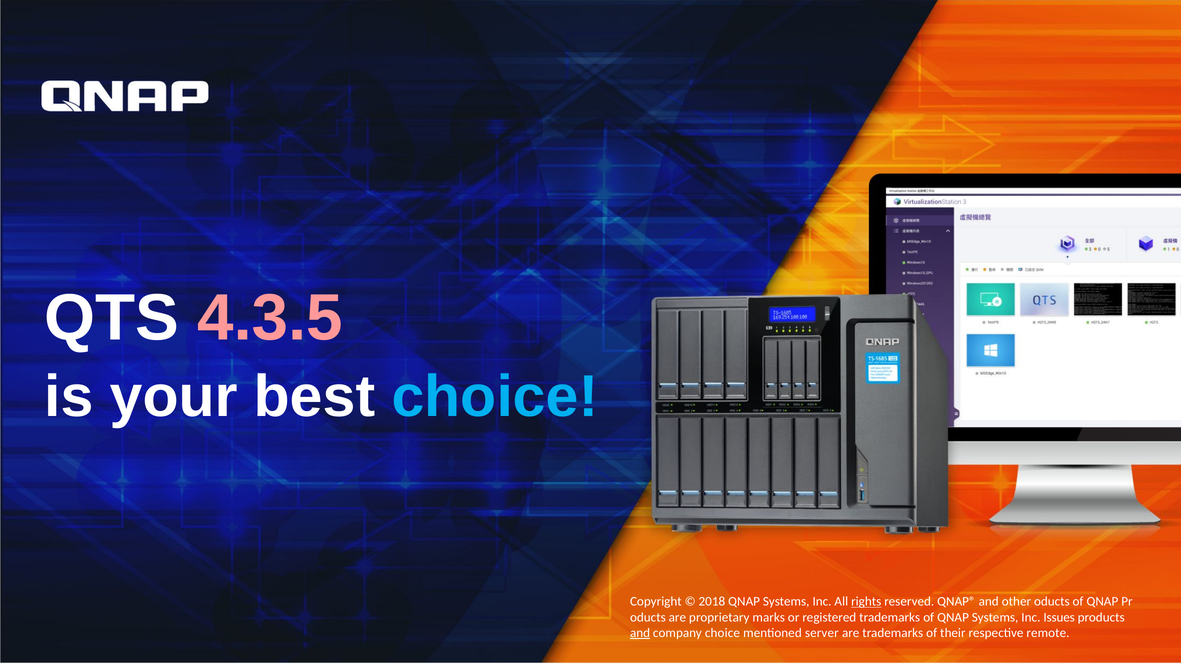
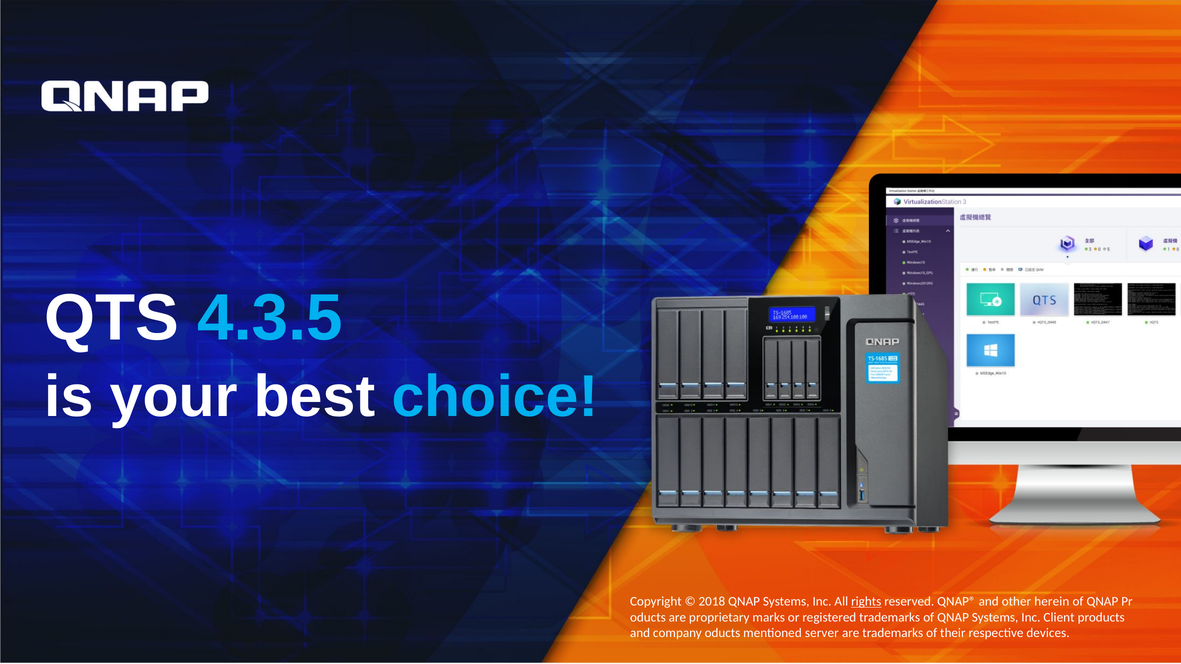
4.3.5 colour: pink -> light blue
other oducts: oducts -> herein
Issues: Issues -> Client
and at (640, 633) underline: present -> none
company choice: choice -> oducts
remote: remote -> devices
